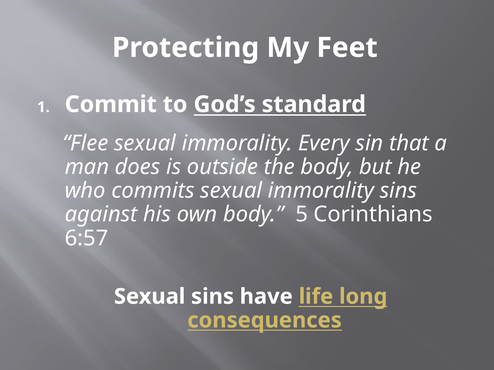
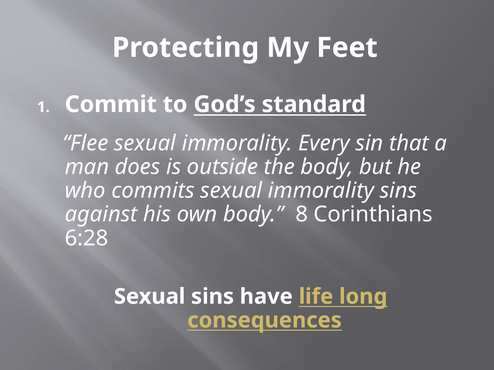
5: 5 -> 8
6:57: 6:57 -> 6:28
